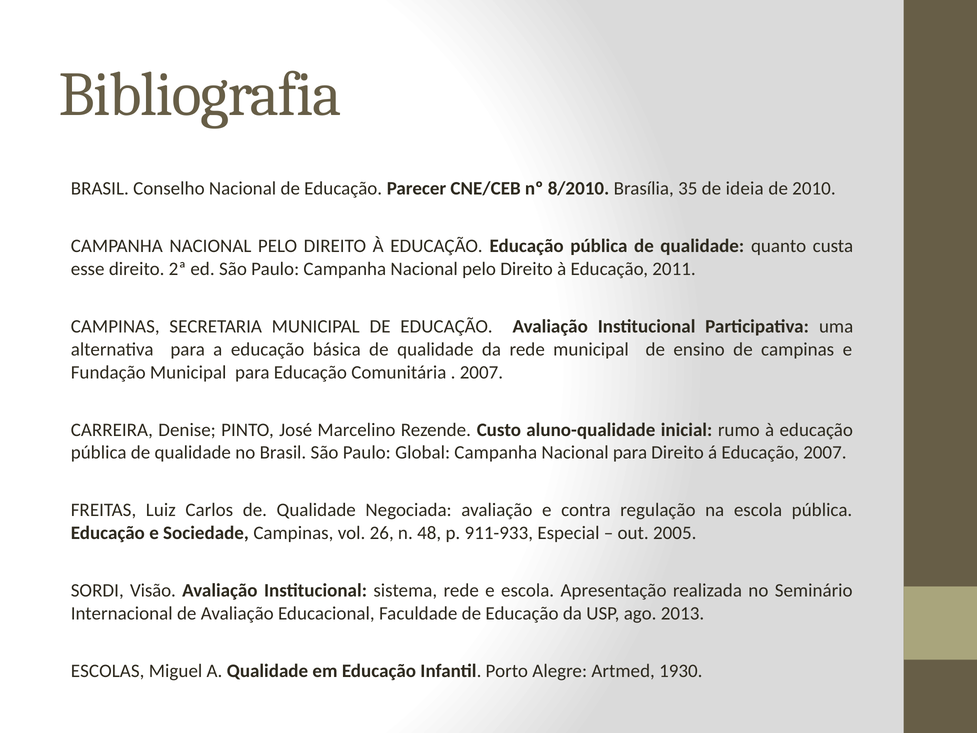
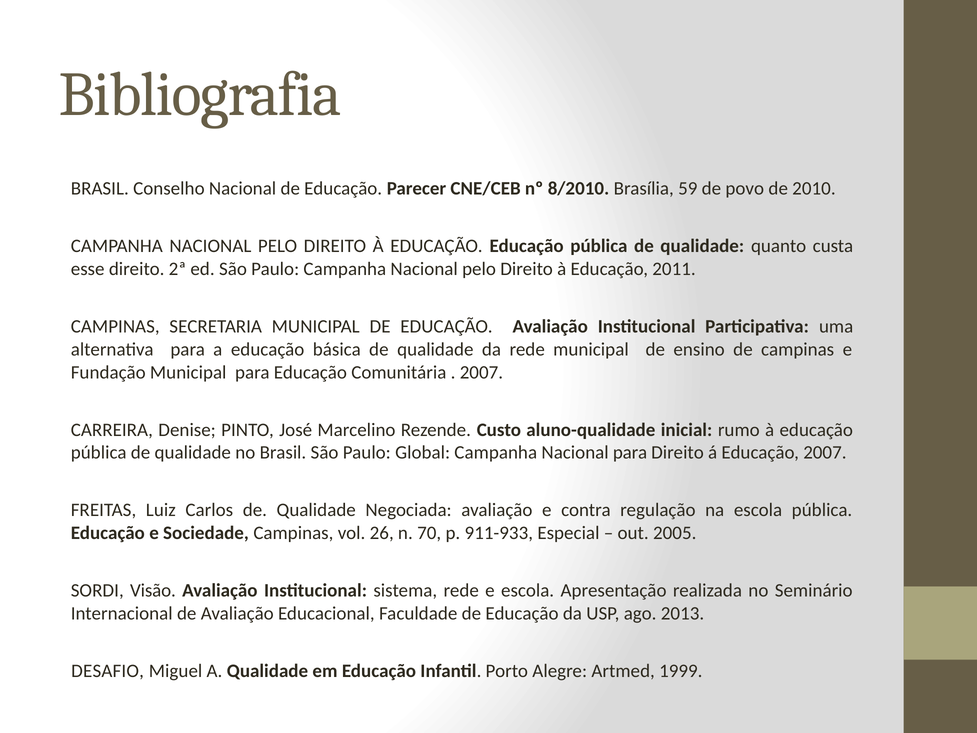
35: 35 -> 59
ideia: ideia -> povo
48: 48 -> 70
ESCOLAS: ESCOLAS -> DESAFIO
1930: 1930 -> 1999
